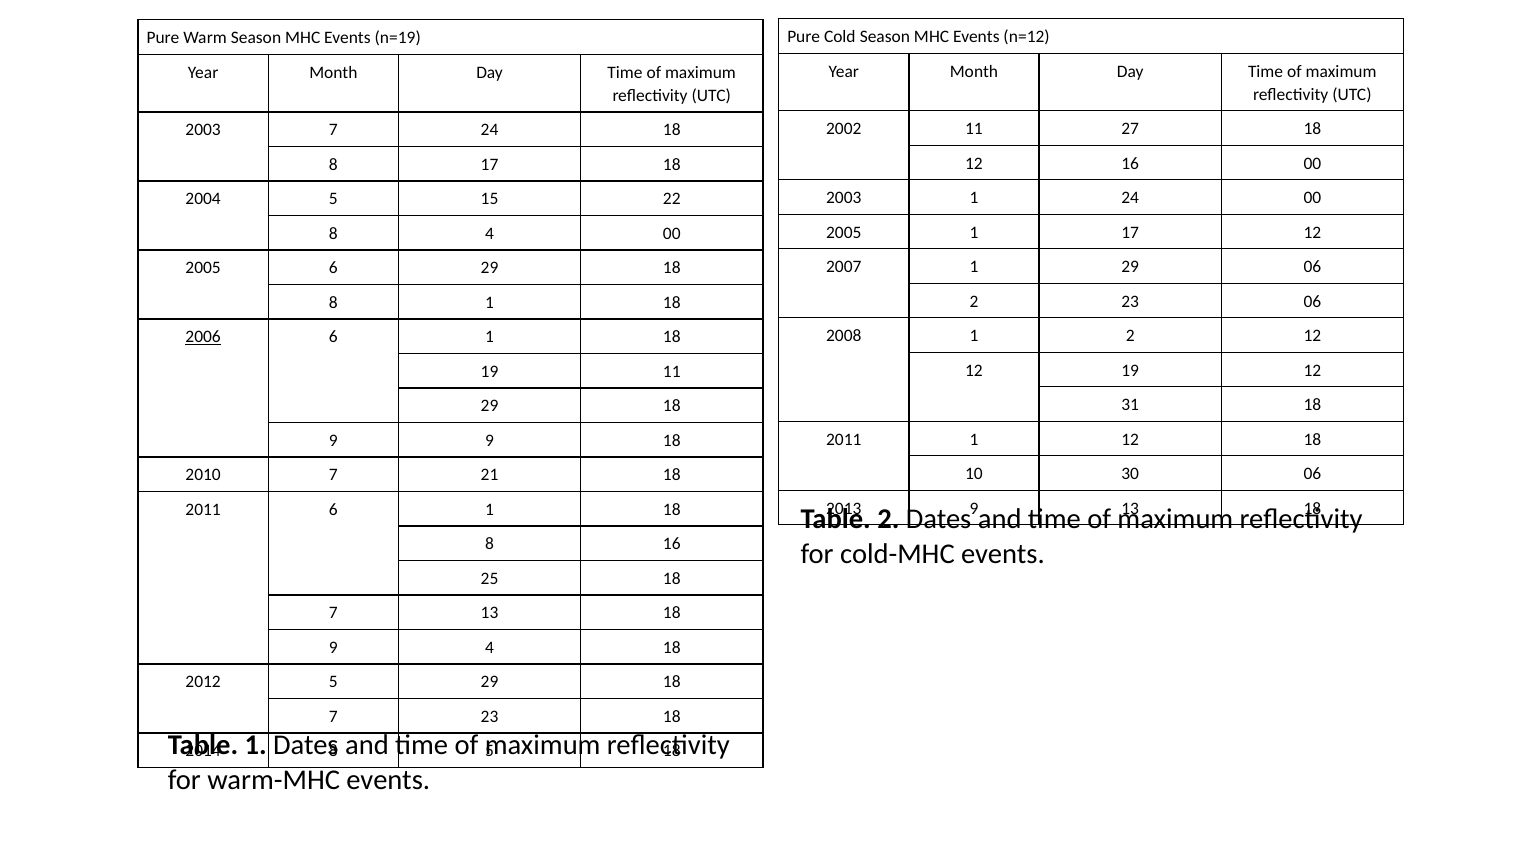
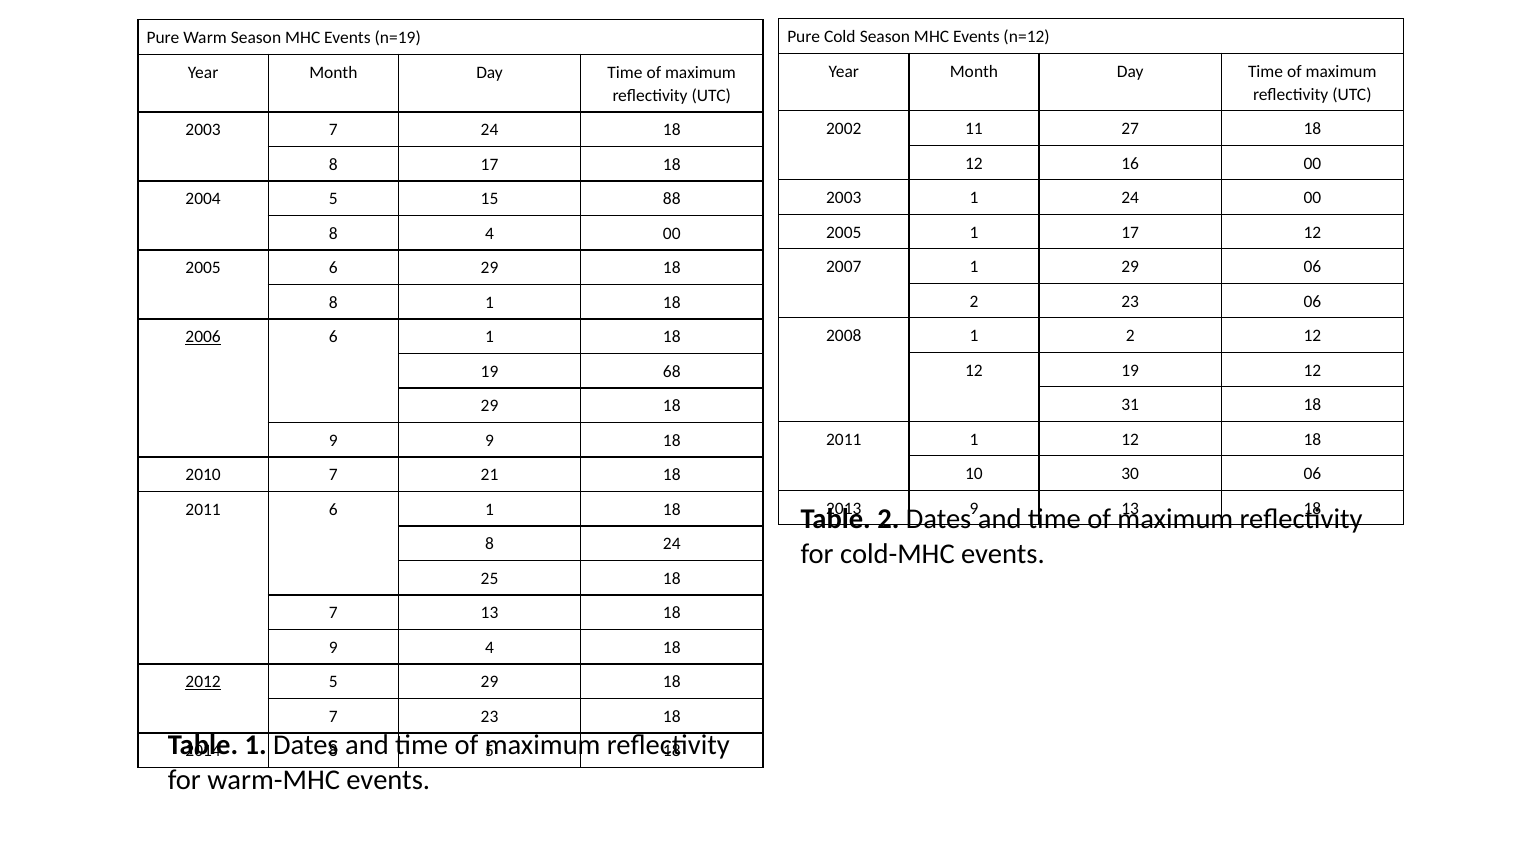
22: 22 -> 88
19 11: 11 -> 68
8 16: 16 -> 24
2012 underline: none -> present
